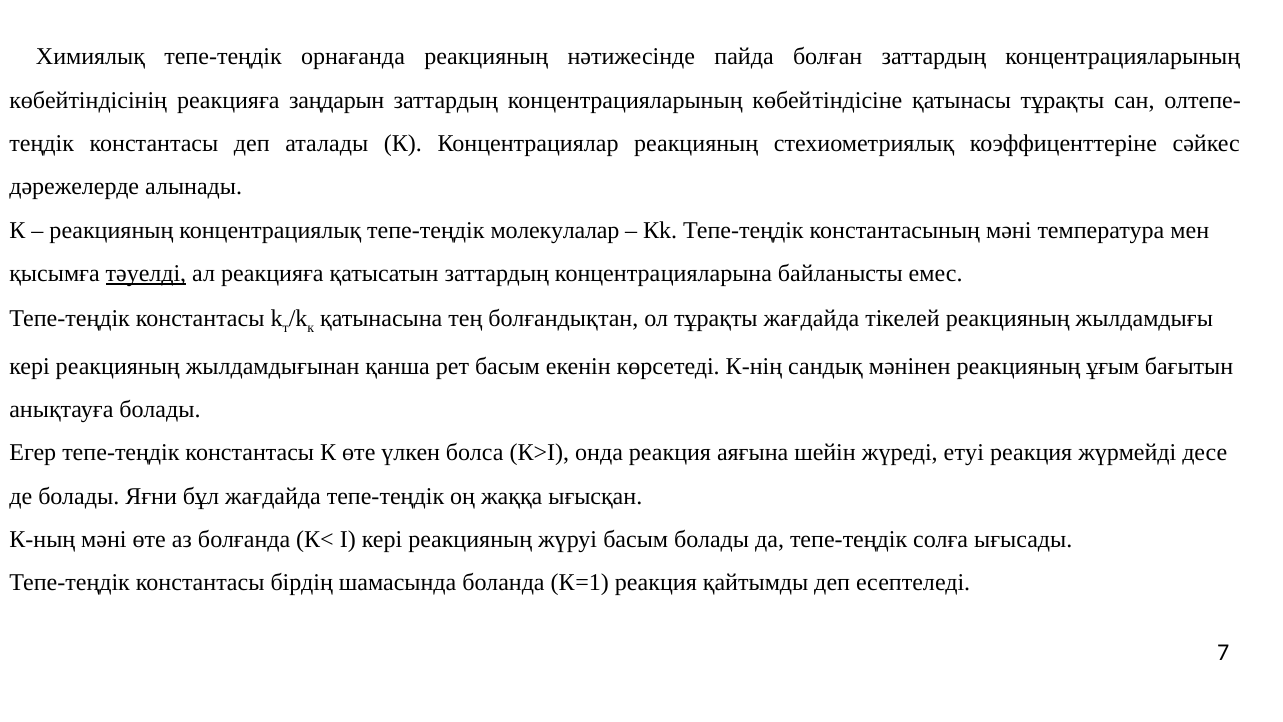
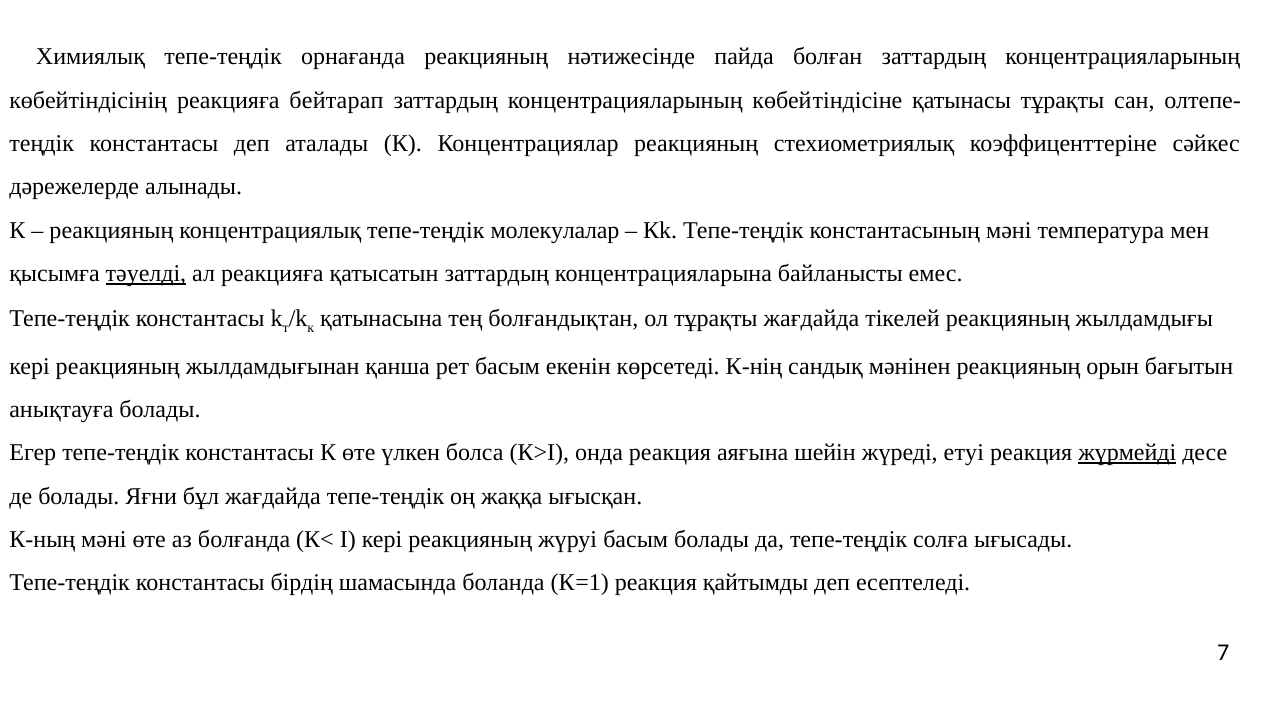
заңдарын: заңдарын -> бейтарап
ұғым: ұғым -> орын
жүрмейді underline: none -> present
